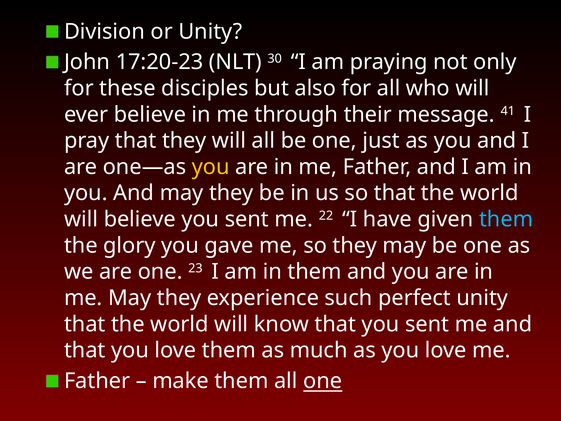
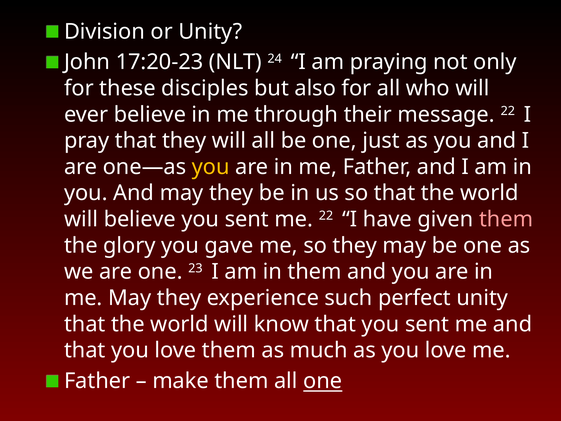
30: 30 -> 24
message 41: 41 -> 22
them at (506, 219) colour: light blue -> pink
